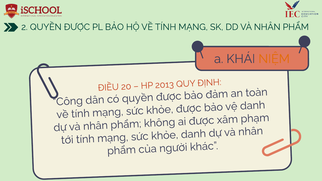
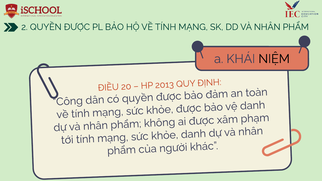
NIỆM colour: orange -> black
